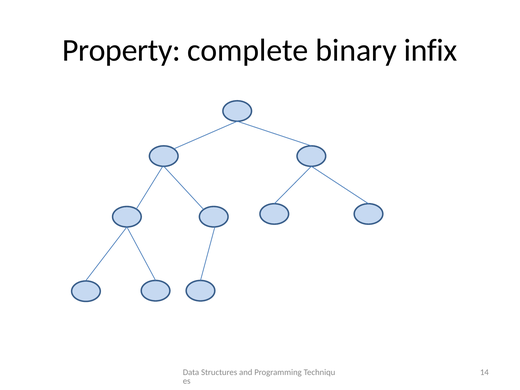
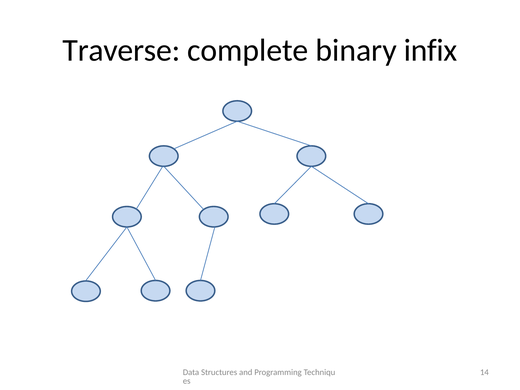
Property: Property -> Traverse
